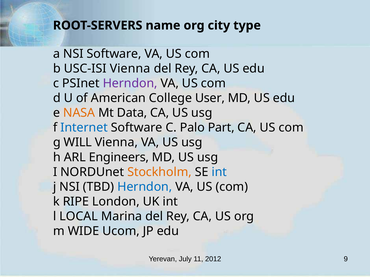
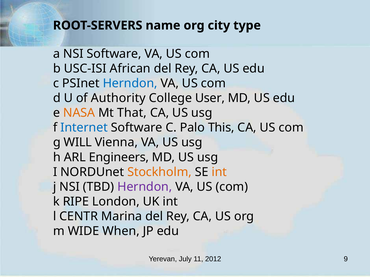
USC-ISI Vienna: Vienna -> African
Herndon at (130, 83) colour: purple -> blue
American: American -> Authority
Data: Data -> That
Part: Part -> This
int at (219, 172) colour: blue -> orange
Herndon at (145, 187) colour: blue -> purple
LOCAL: LOCAL -> CENTR
Ucom: Ucom -> When
